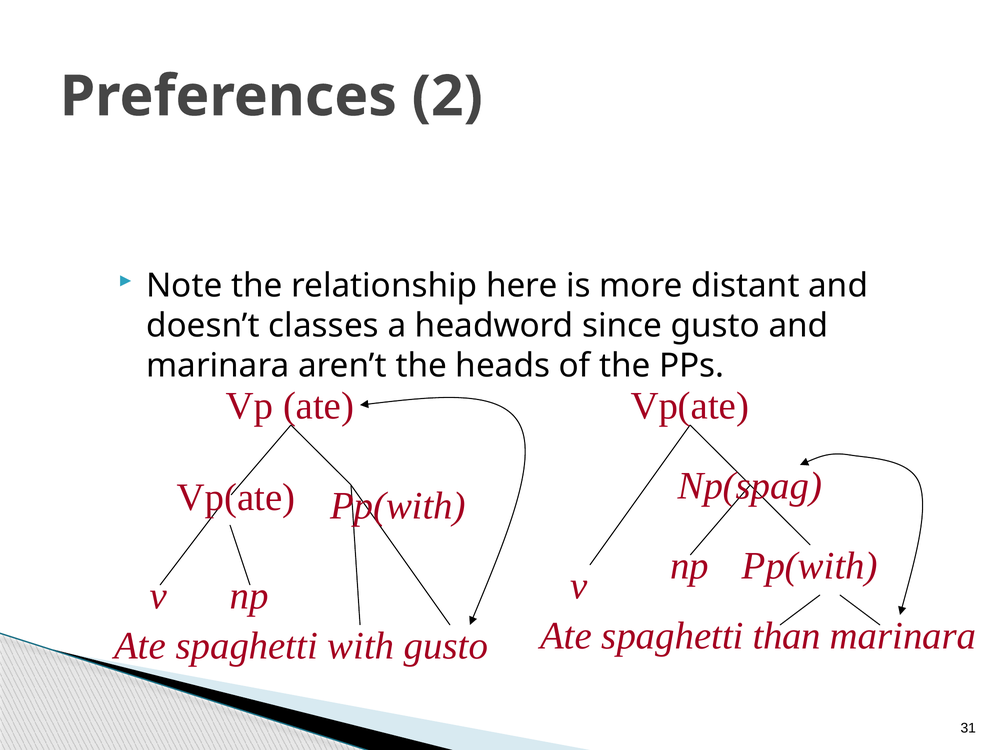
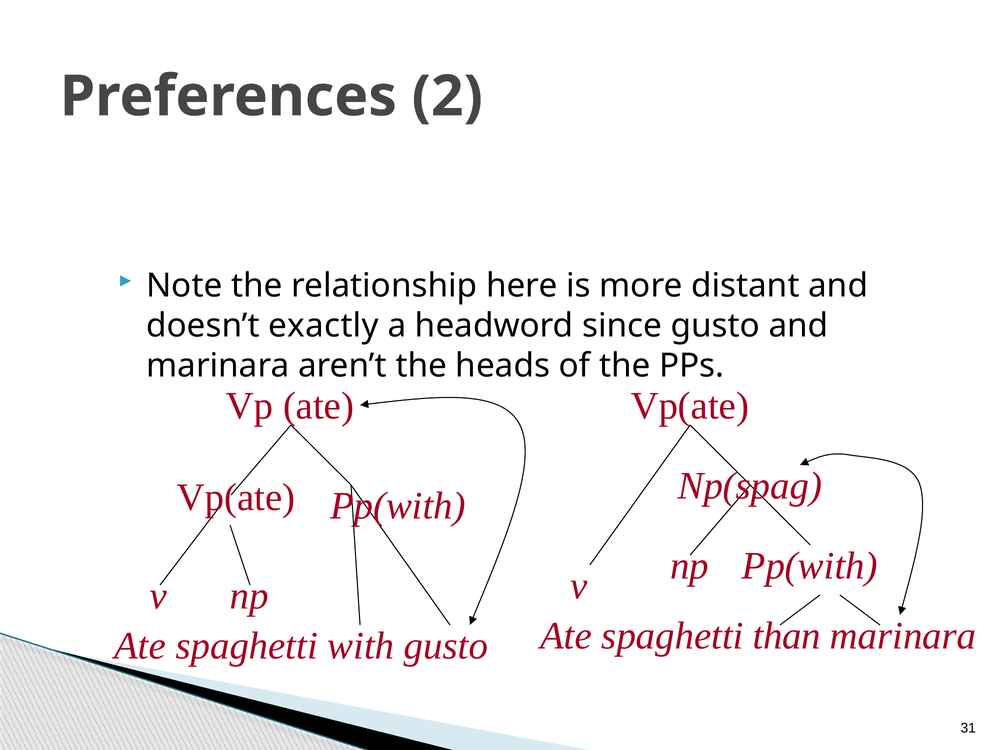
classes: classes -> exactly
